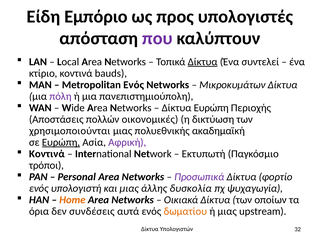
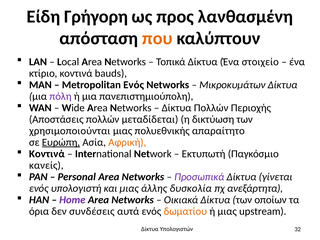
Εμπόριο: Εμπόριο -> Γρήγορη
υπολογιστές: υπολογιστές -> λανθασμένη
που colour: purple -> orange
Δίκτυα at (203, 62) underline: present -> none
συντελεί: συντελεί -> στοιχείο
Δίκτυα Ευρώπη: Ευρώπη -> Πολλών
οικονομικές: οικονομικές -> μεταδίδεται
ακαδημαϊκή: ακαδημαϊκή -> απαραίτητο
Αφρική colour: purple -> orange
τρόποι: τρόποι -> κανείς
φορτίο: φορτίο -> γίνεται
ψυχαγωγία: ψυχαγωγία -> ανεξάρτητα
Home colour: orange -> purple
